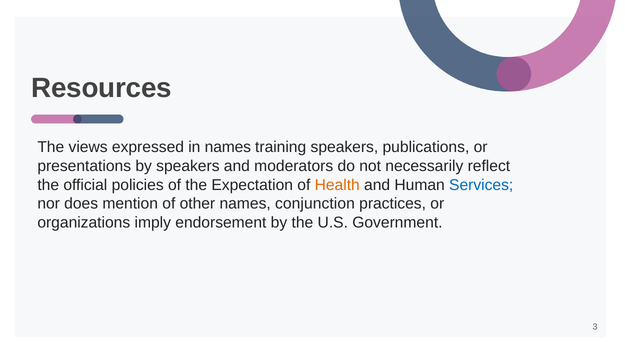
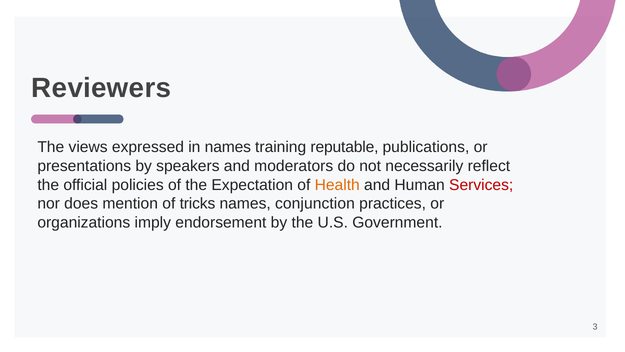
Resources: Resources -> Reviewers
training speakers: speakers -> reputable
Services colour: blue -> red
other: other -> tricks
